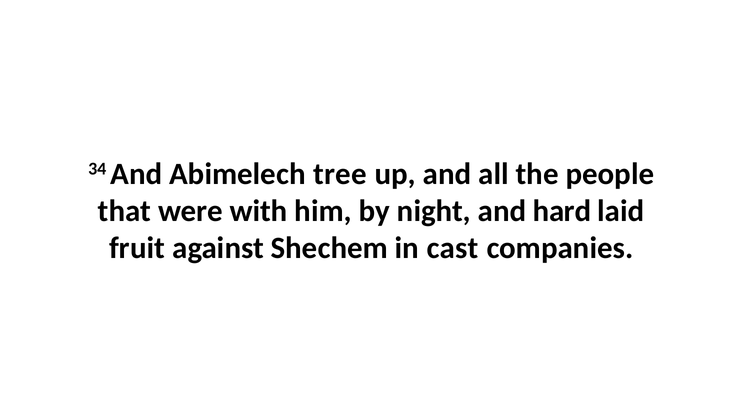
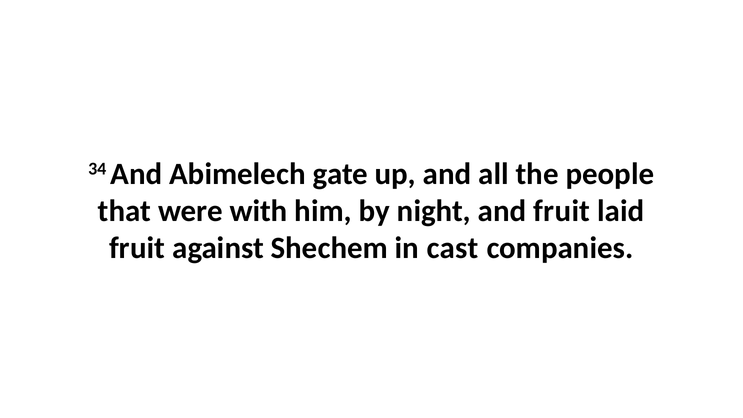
tree: tree -> gate
and hard: hard -> fruit
